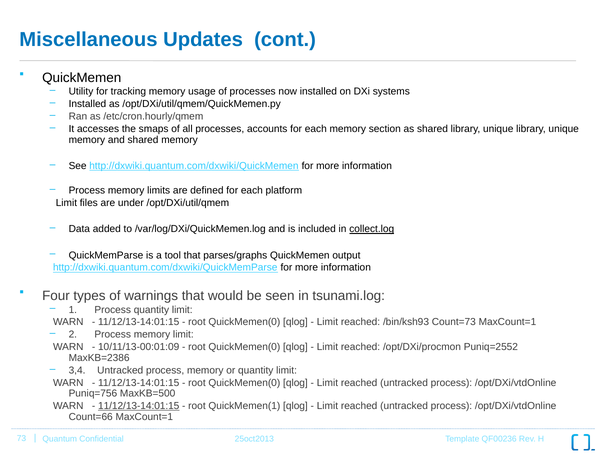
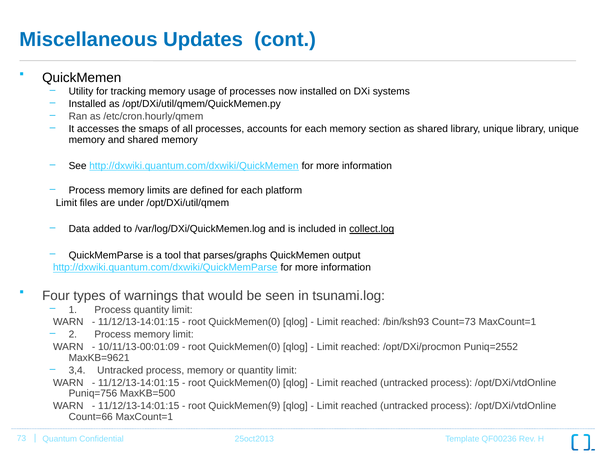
MaxKB=2386: MaxKB=2386 -> MaxKB=9621
11/12/13-14:01:15 at (139, 406) underline: present -> none
QuickMemen(1: QuickMemen(1 -> QuickMemen(9
